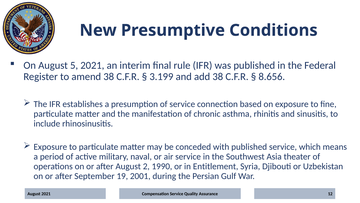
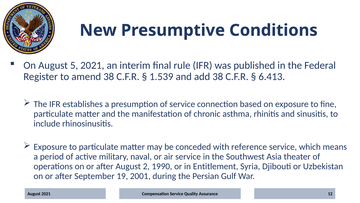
3.199: 3.199 -> 1.539
8.656: 8.656 -> 6.413
with published: published -> reference
